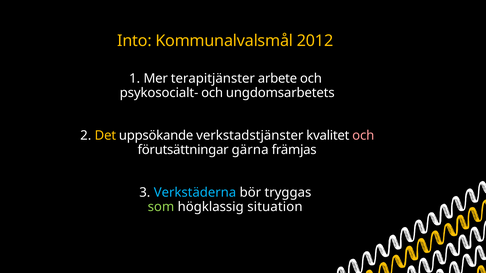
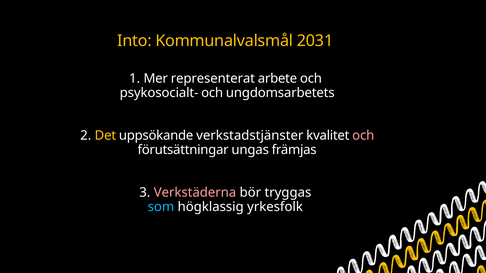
2012: 2012 -> 2031
terapitjänster: terapitjänster -> representerat
gärna: gärna -> ungas
Verkstäderna colour: light blue -> pink
som colour: light green -> light blue
situation: situation -> yrkesfolk
